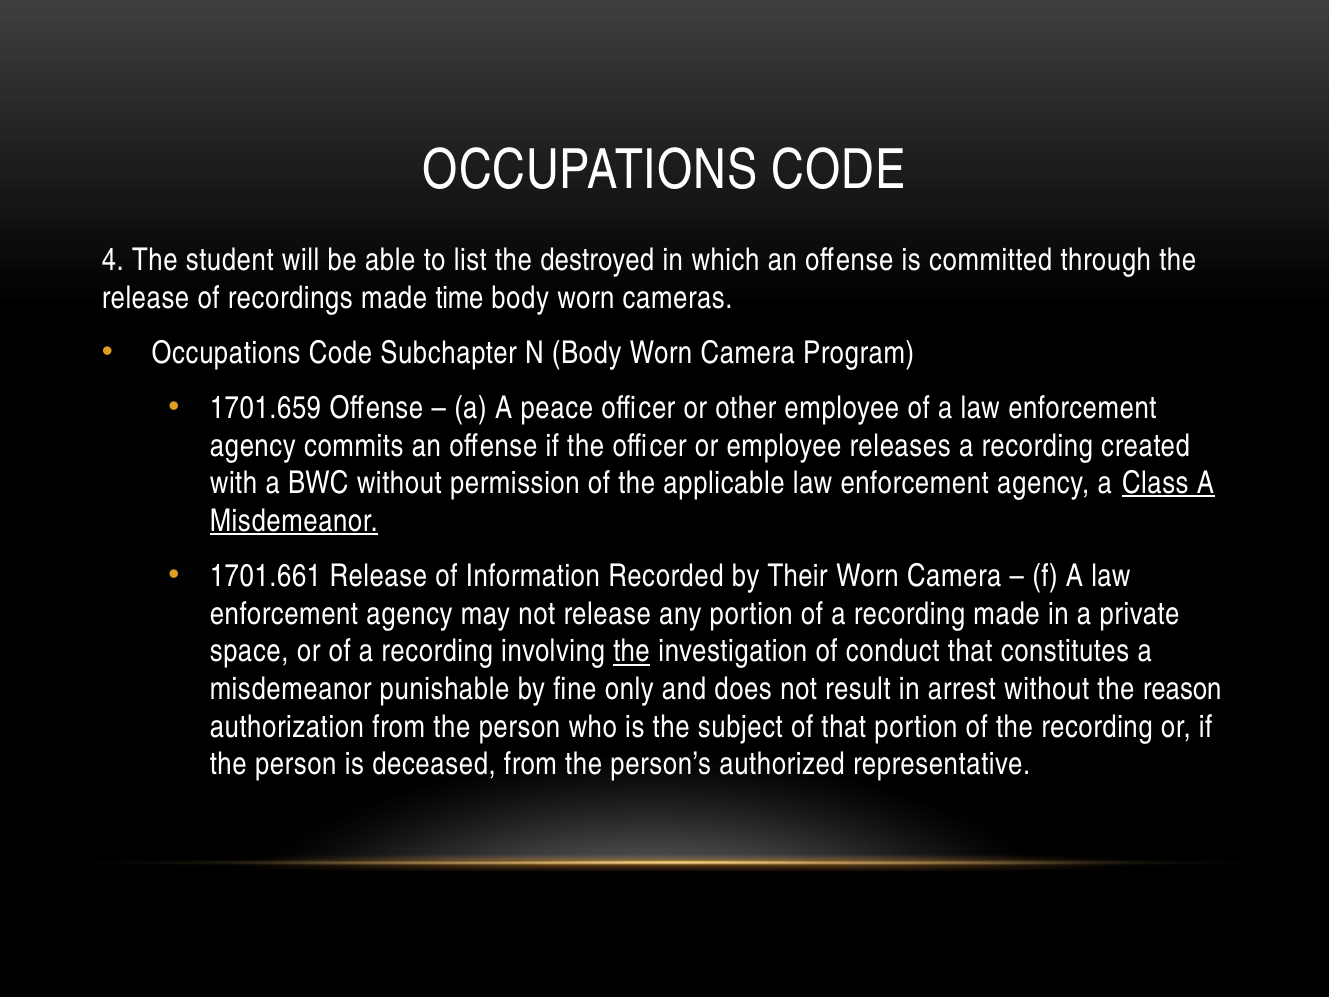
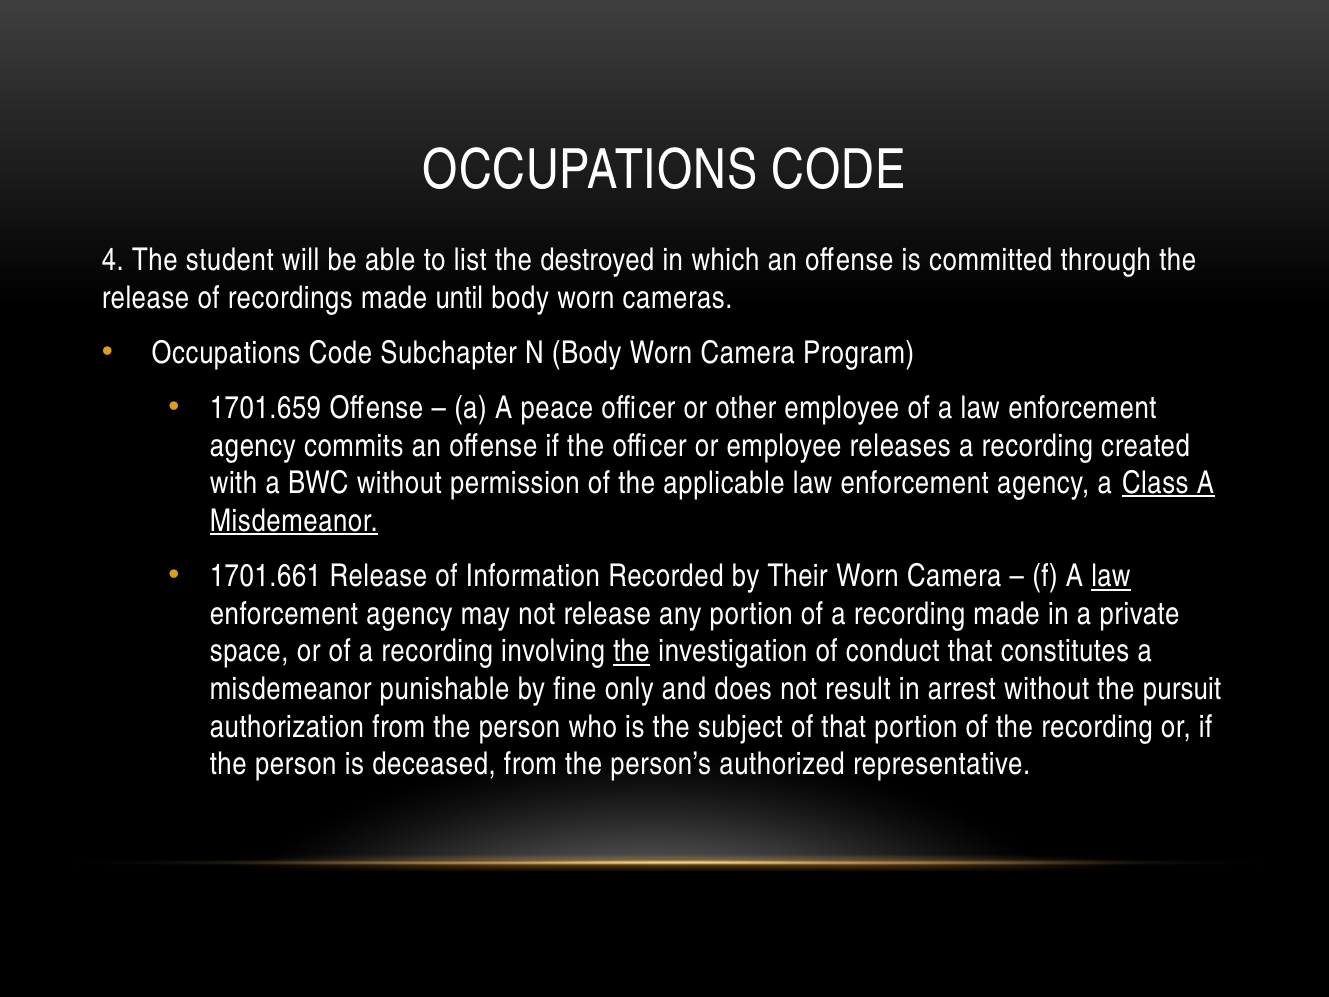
time: time -> until
law at (1111, 576) underline: none -> present
reason: reason -> pursuit
